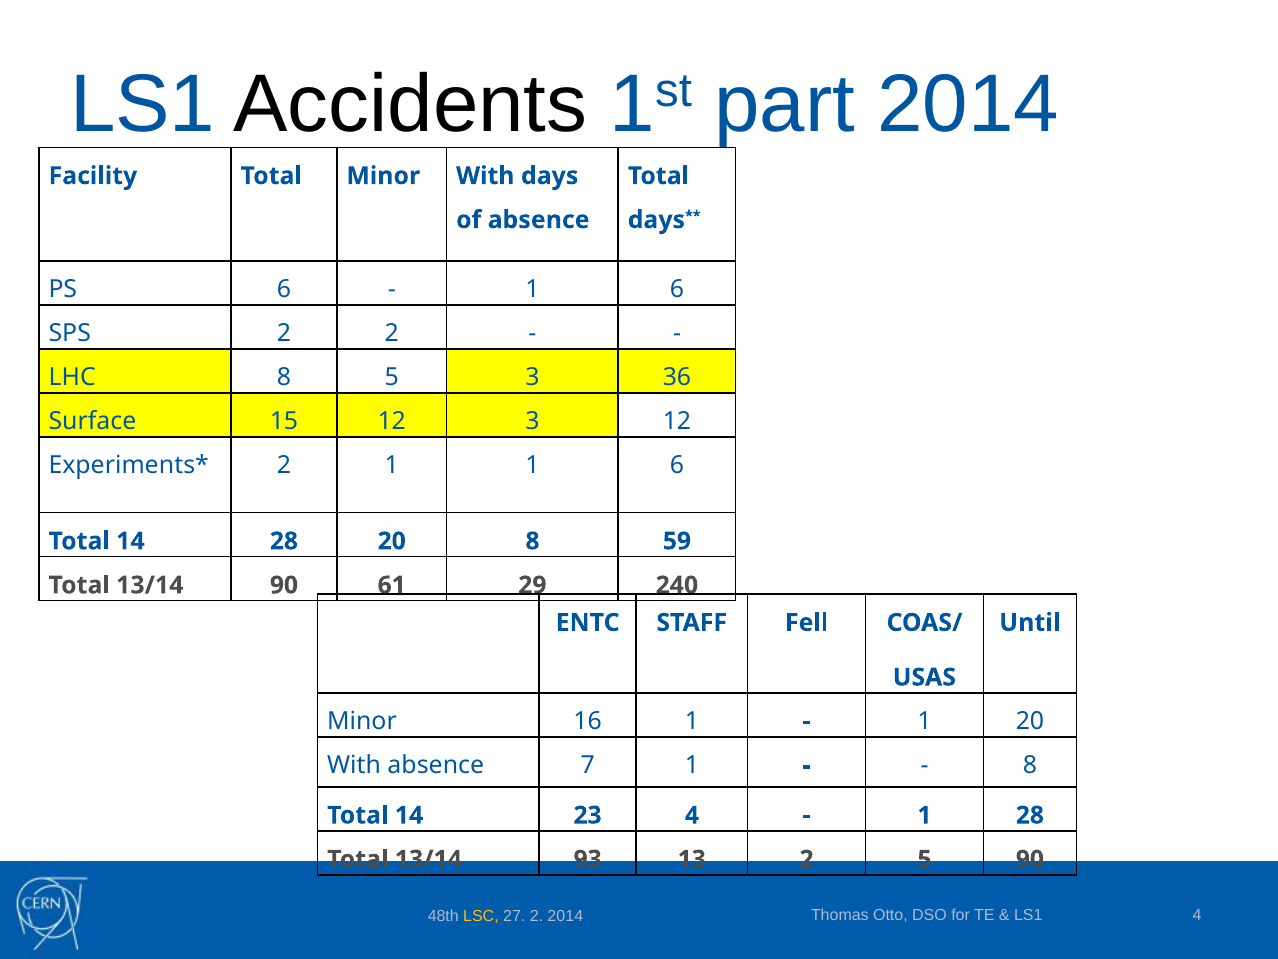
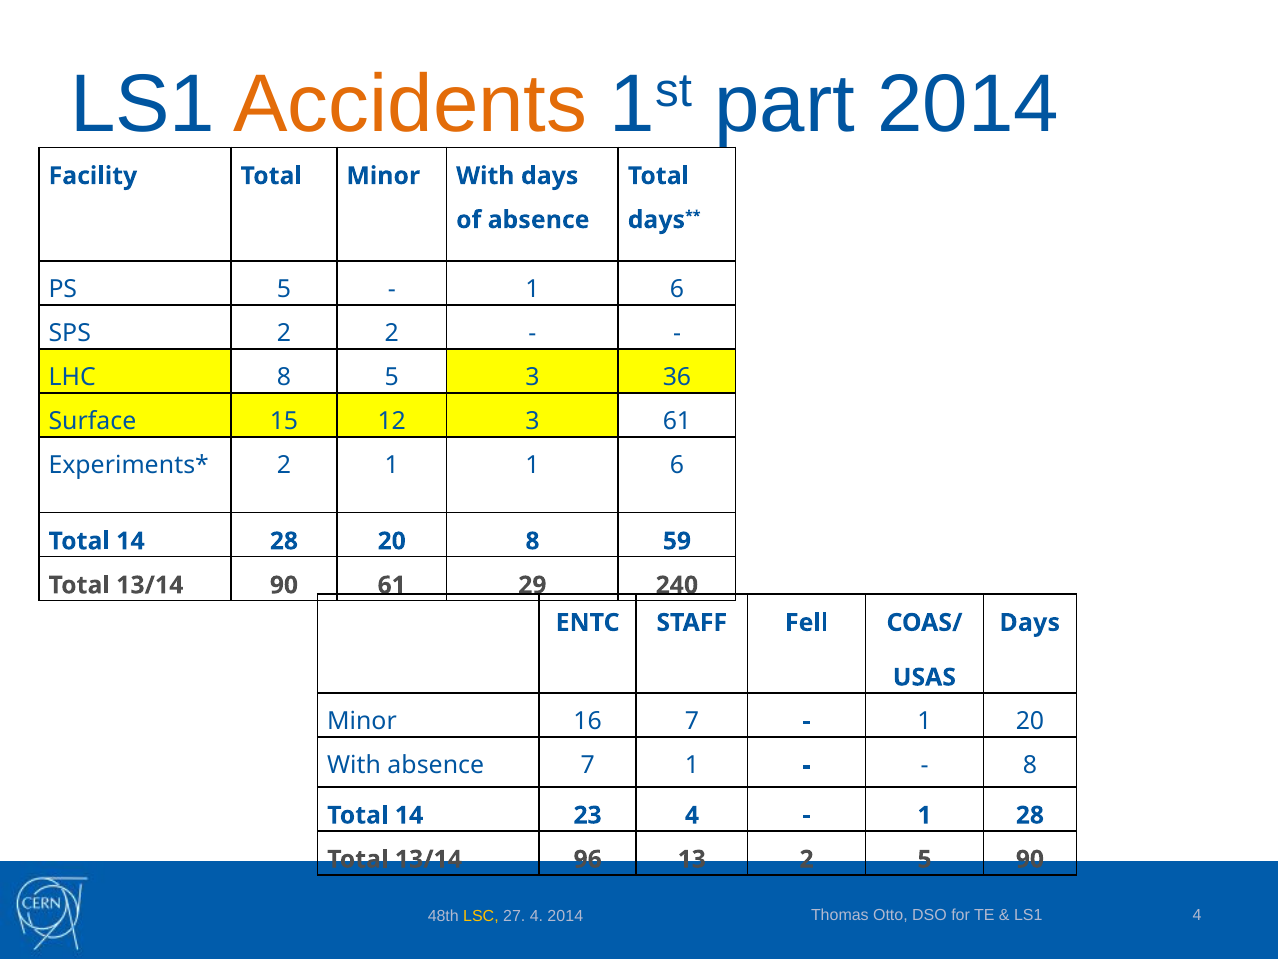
Accidents colour: black -> orange
PS 6: 6 -> 5
3 12: 12 -> 61
Until at (1030, 622): Until -> Days
16 1: 1 -> 7
93: 93 -> 96
27 2: 2 -> 4
